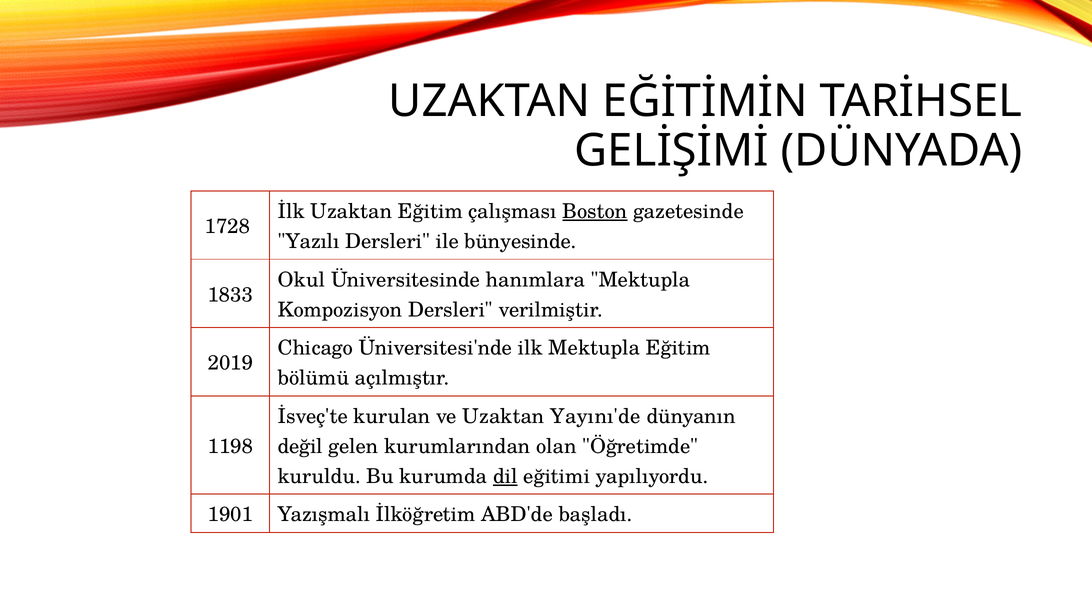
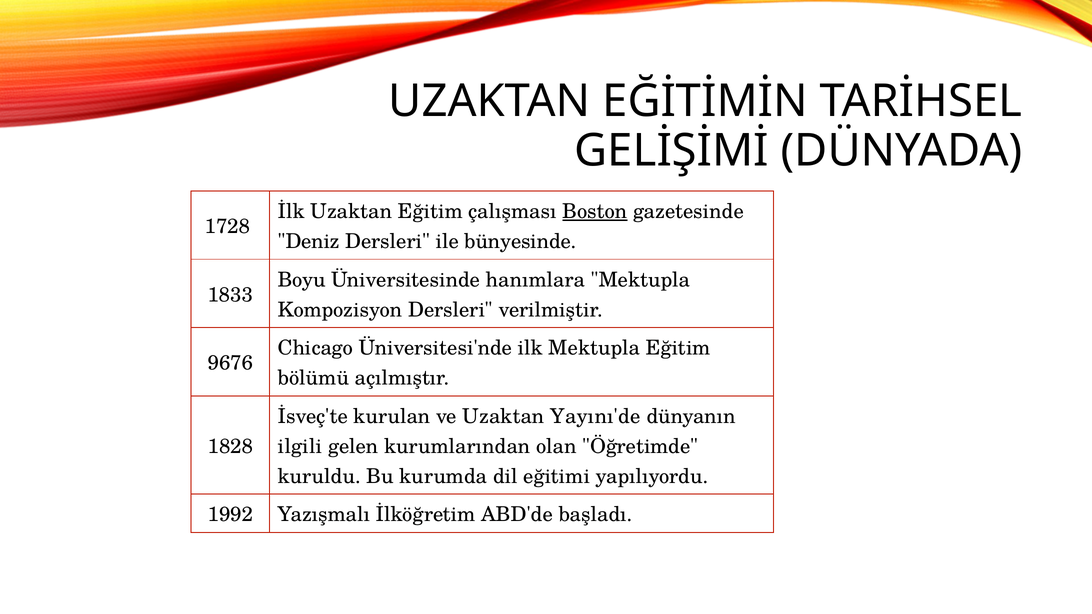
Yazılı: Yazılı -> Deniz
Okul: Okul -> Boyu
2019: 2019 -> 9676
1198: 1198 -> 1828
değil: değil -> ilgili
dil underline: present -> none
1901: 1901 -> 1992
